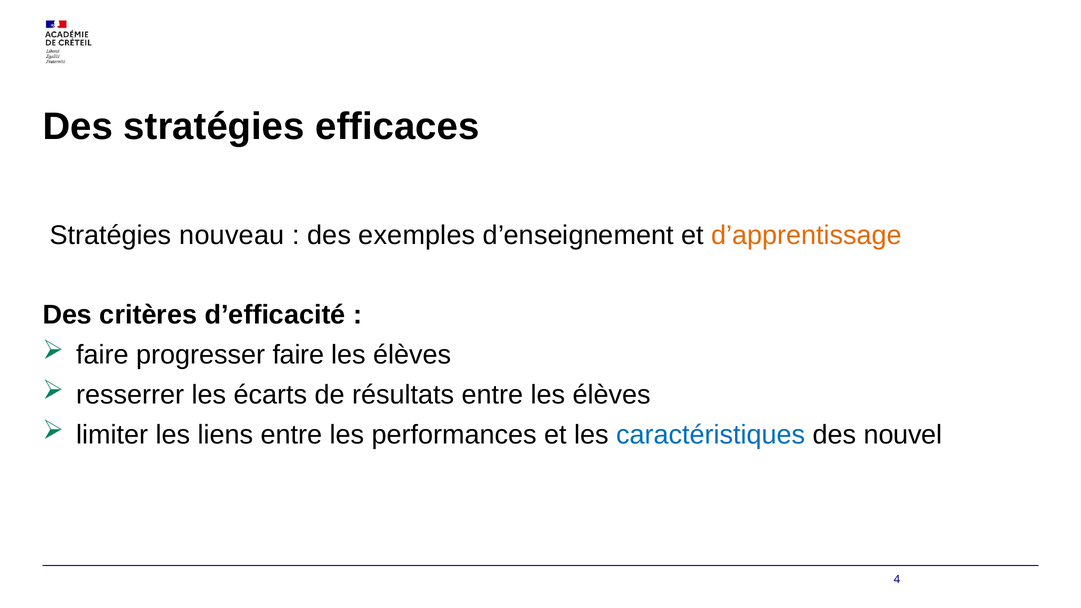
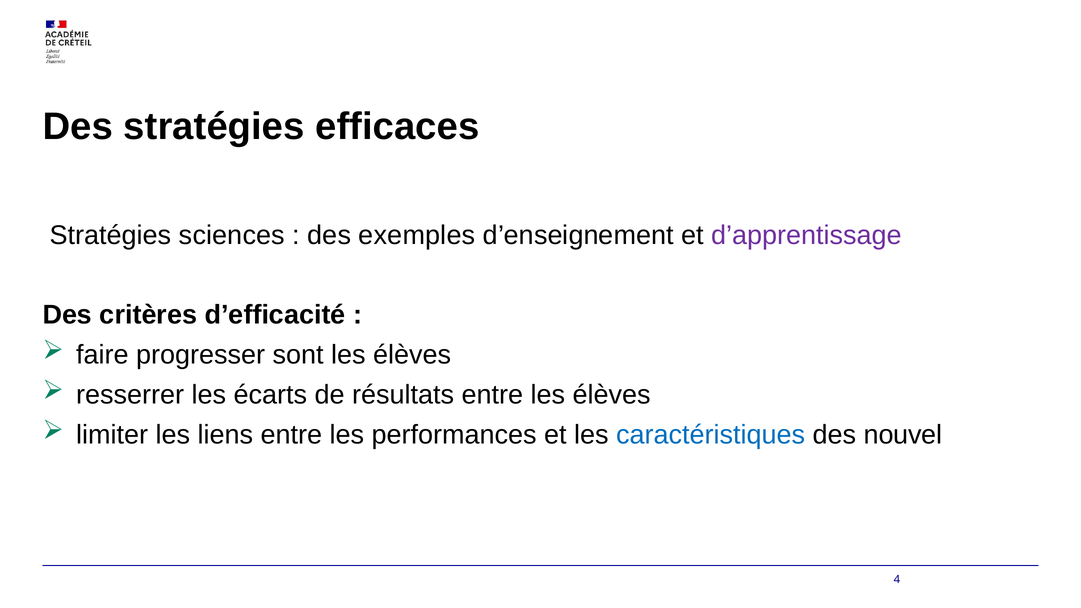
nouveau: nouveau -> sciences
d’apprentissage colour: orange -> purple
progresser faire: faire -> sont
